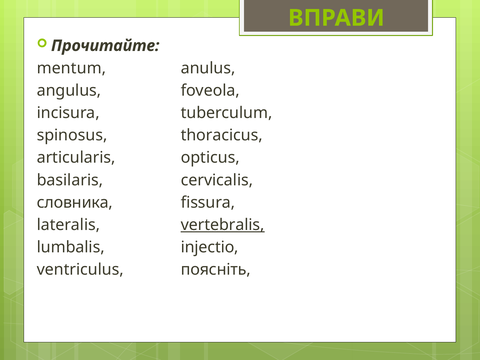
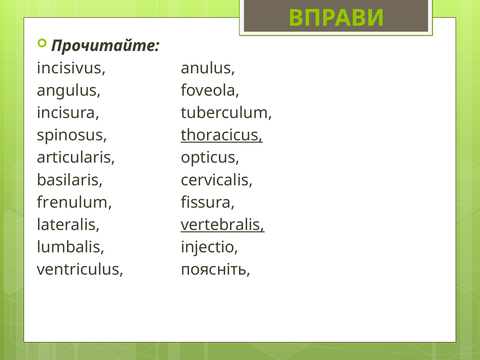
mentum: mentum -> incisivus
thoracicus underline: none -> present
словника: словника -> frenulum
